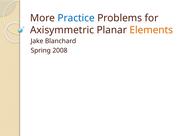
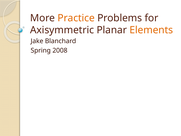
Practice colour: blue -> orange
